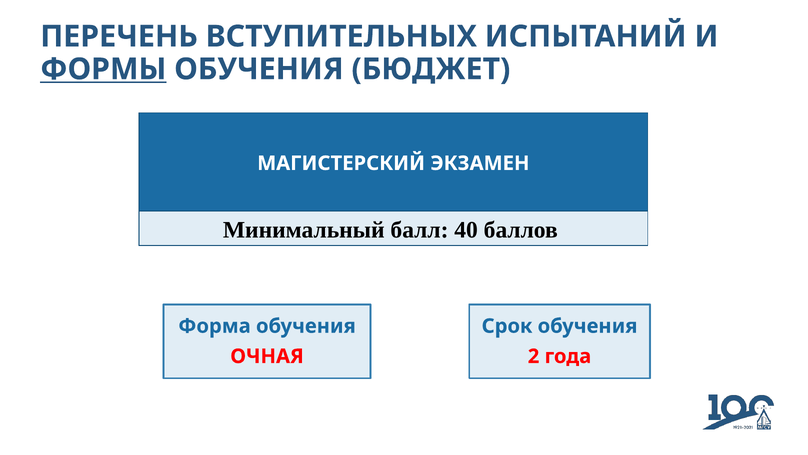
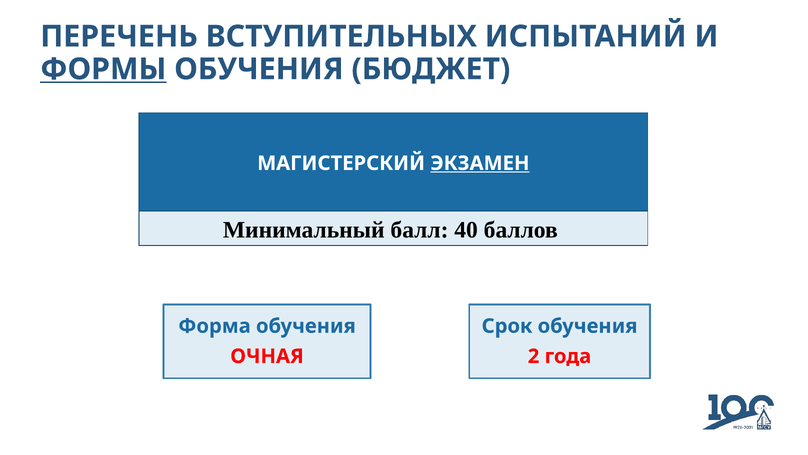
ЭКЗАМЕН underline: none -> present
